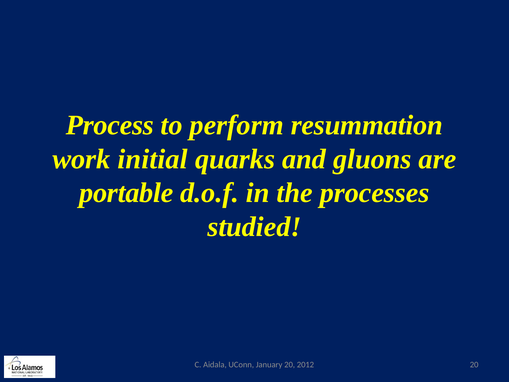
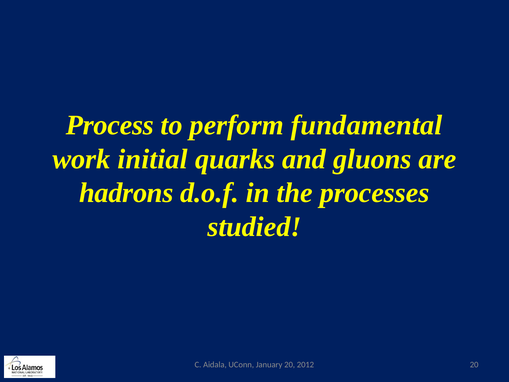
resummation: resummation -> fundamental
portable: portable -> hadrons
